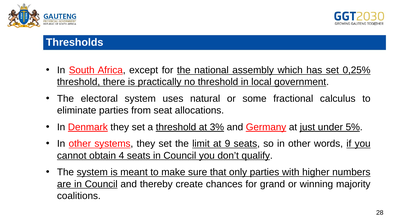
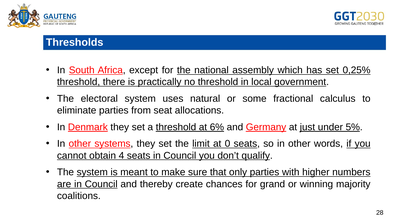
3%: 3% -> 6%
9: 9 -> 0
